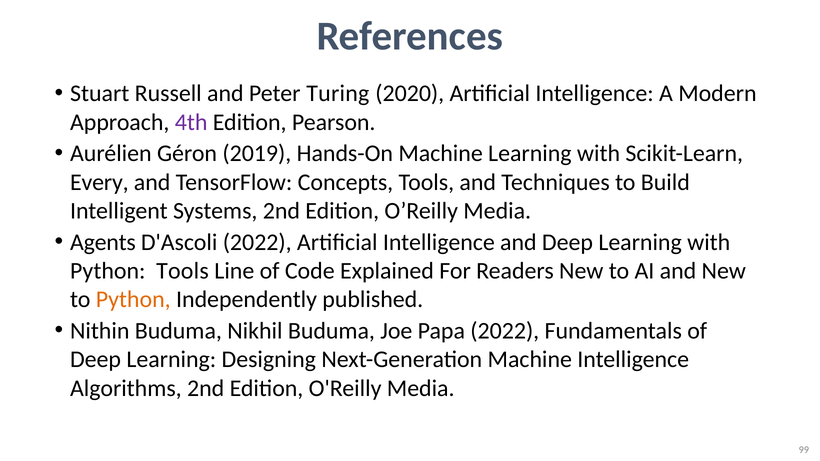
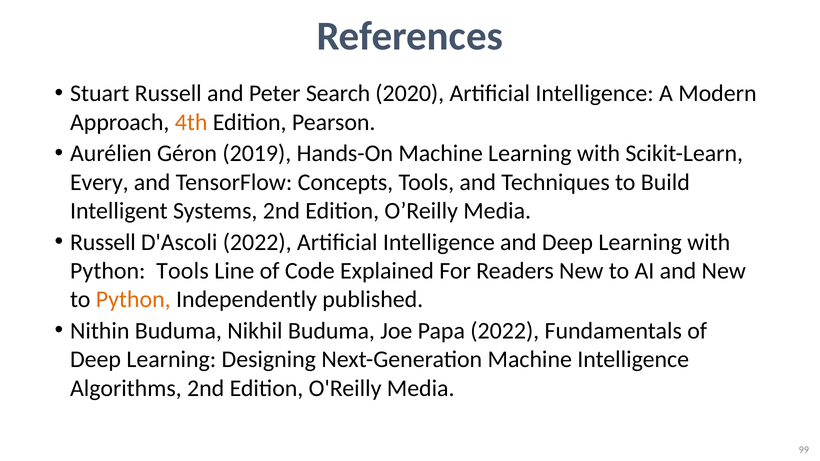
Turing: Turing -> Search
4th colour: purple -> orange
Agents at (103, 242): Agents -> Russell
